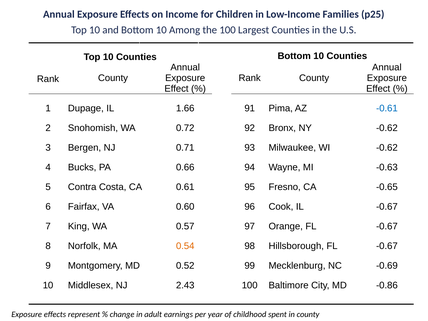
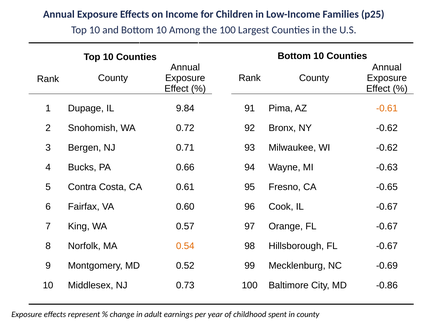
1.66: 1.66 -> 9.84
-0.61 colour: blue -> orange
2.43: 2.43 -> 0.73
